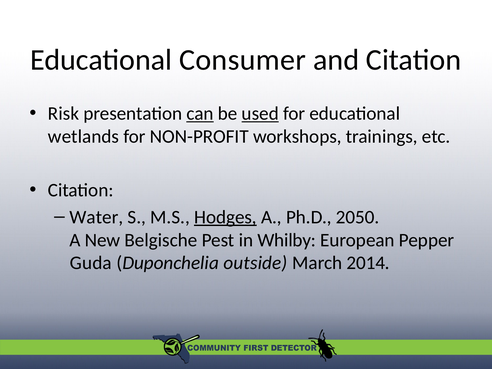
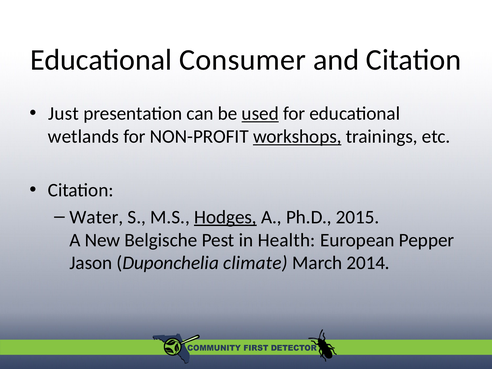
Risk: Risk -> Just
can underline: present -> none
workshops underline: none -> present
2050: 2050 -> 2015
Whilby: Whilby -> Health
Guda: Guda -> Jason
outside: outside -> climate
